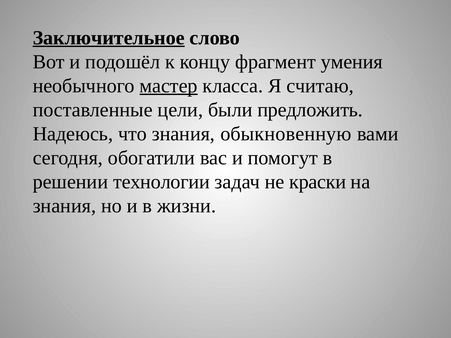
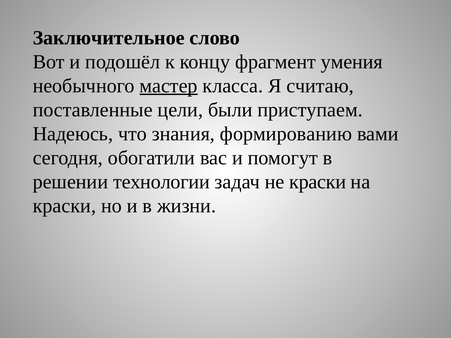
Заключительное underline: present -> none
предложить: предложить -> приступаем
обыкновенную: обыкновенную -> формированию
знания at (64, 206): знания -> краски
